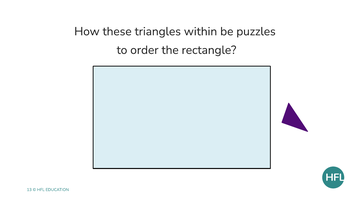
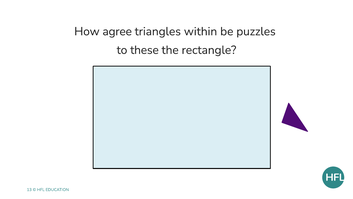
these: these -> agree
order: order -> these
